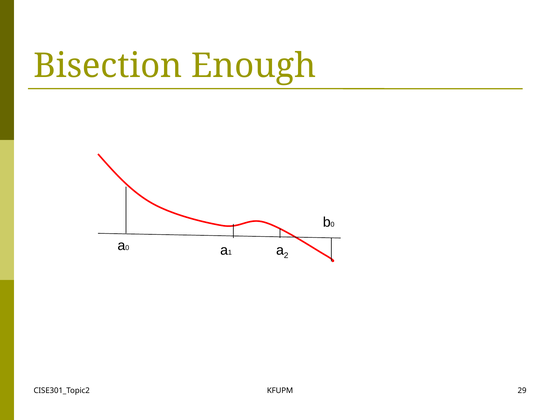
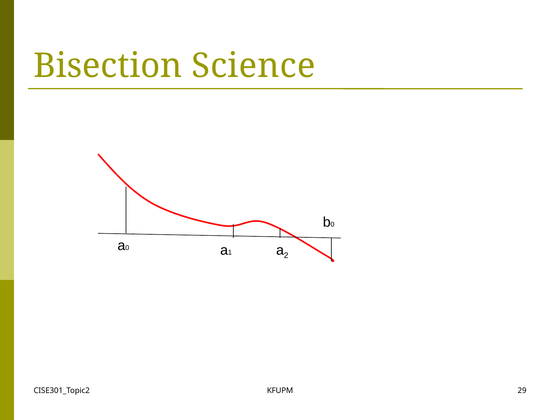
Enough: Enough -> Science
